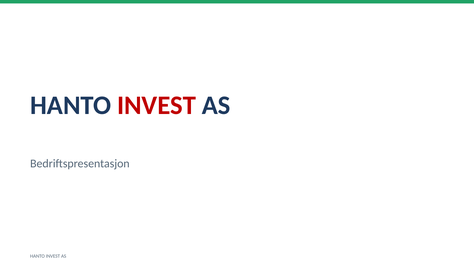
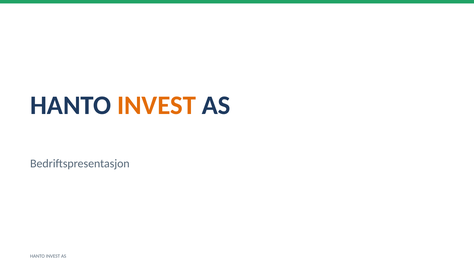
INVEST at (157, 105) colour: red -> orange
